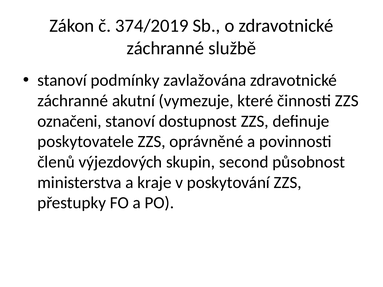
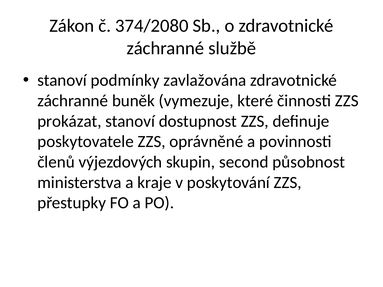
374/2019: 374/2019 -> 374/2080
akutní: akutní -> buněk
označeni: označeni -> prokázat
